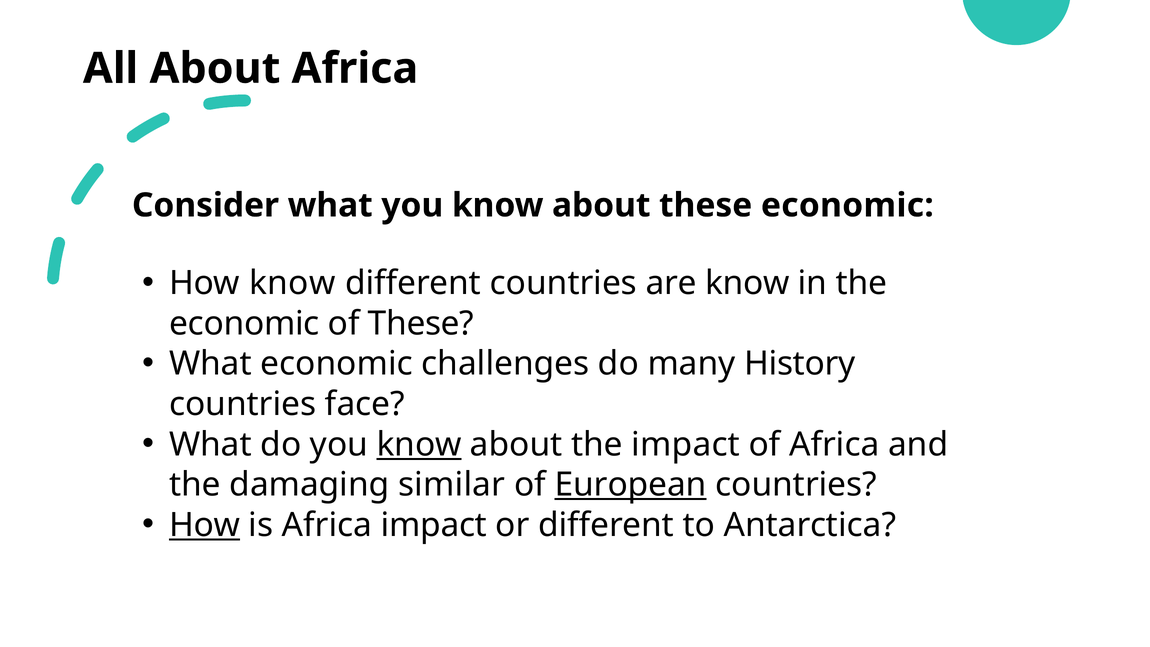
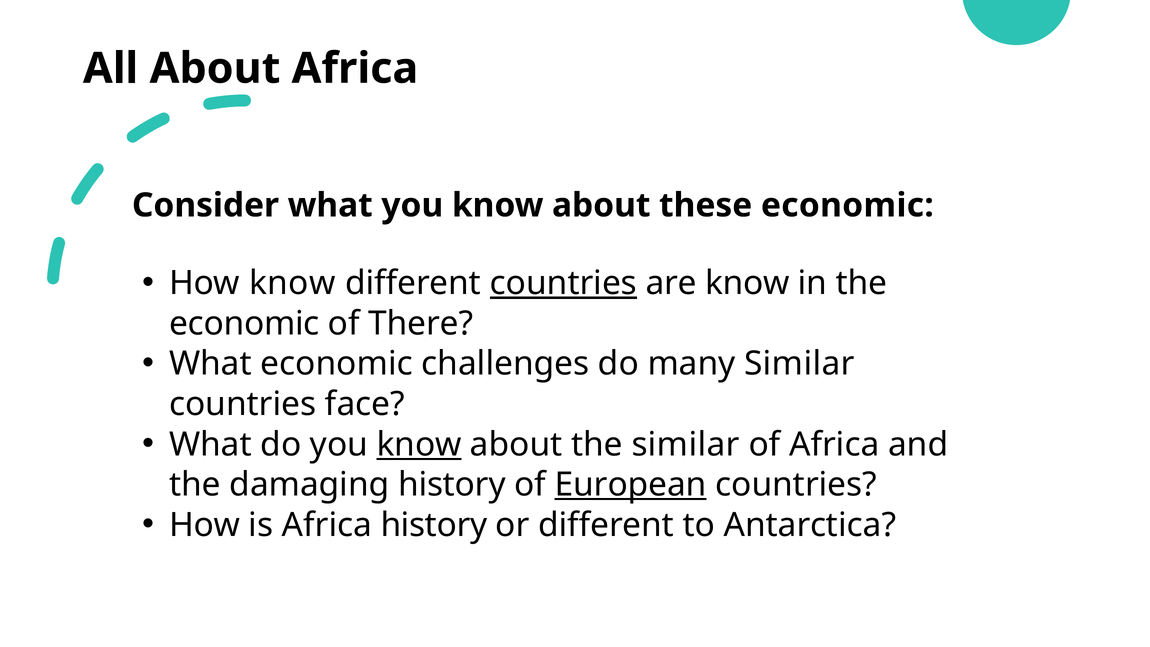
countries at (563, 283) underline: none -> present
of These: These -> There
many History: History -> Similar
the impact: impact -> similar
damaging similar: similar -> history
How at (205, 525) underline: present -> none
Africa impact: impact -> history
